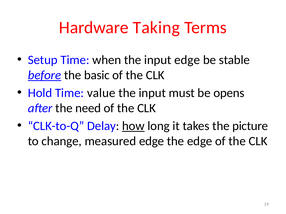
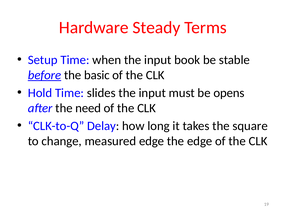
Taking: Taking -> Steady
input edge: edge -> book
value: value -> slides
how underline: present -> none
picture: picture -> square
